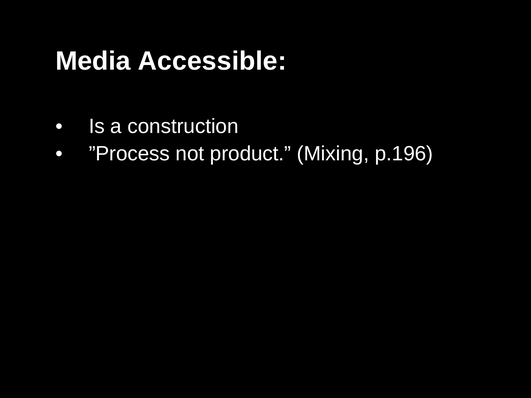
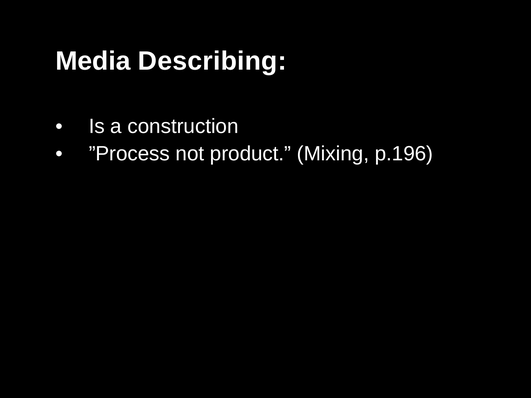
Accessible: Accessible -> Describing
